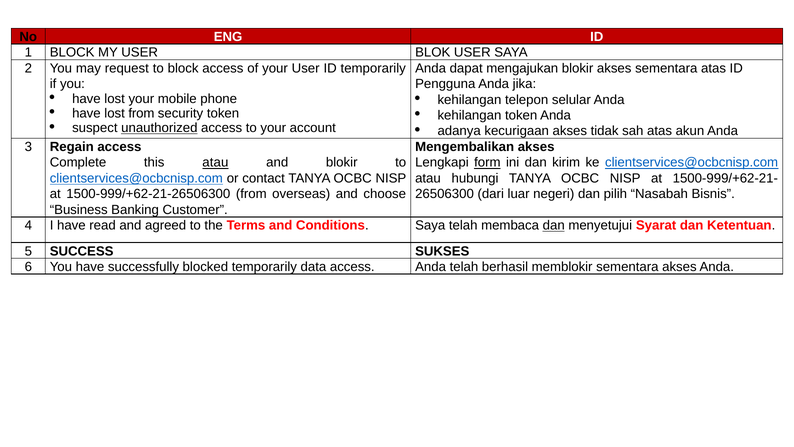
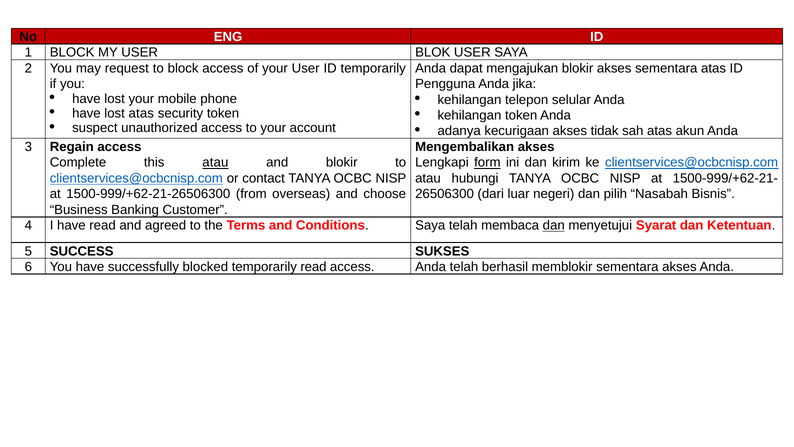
lost from: from -> atas
unauthorized underline: present -> none
temporarily data: data -> read
